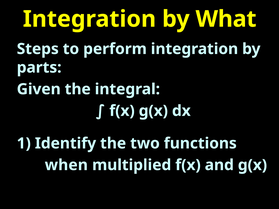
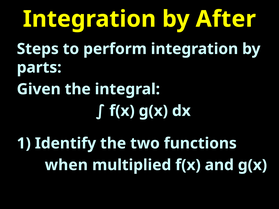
What: What -> After
